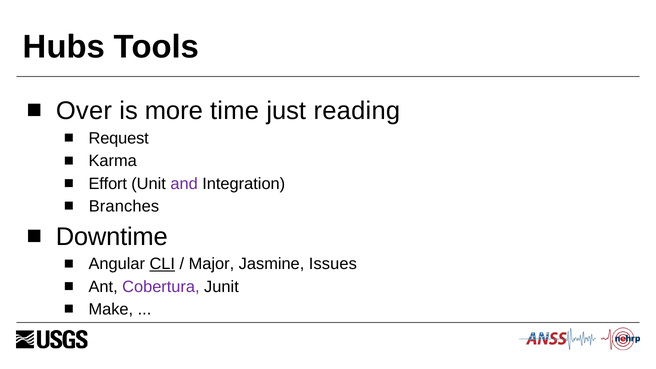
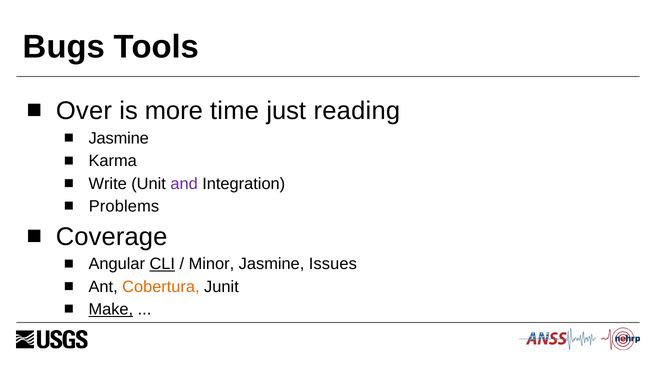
Hubs: Hubs -> Bugs
Request at (119, 138): Request -> Jasmine
Effort: Effort -> Write
Branches: Branches -> Problems
Downtime: Downtime -> Coverage
Major: Major -> Minor
Cobertura colour: purple -> orange
Make underline: none -> present
